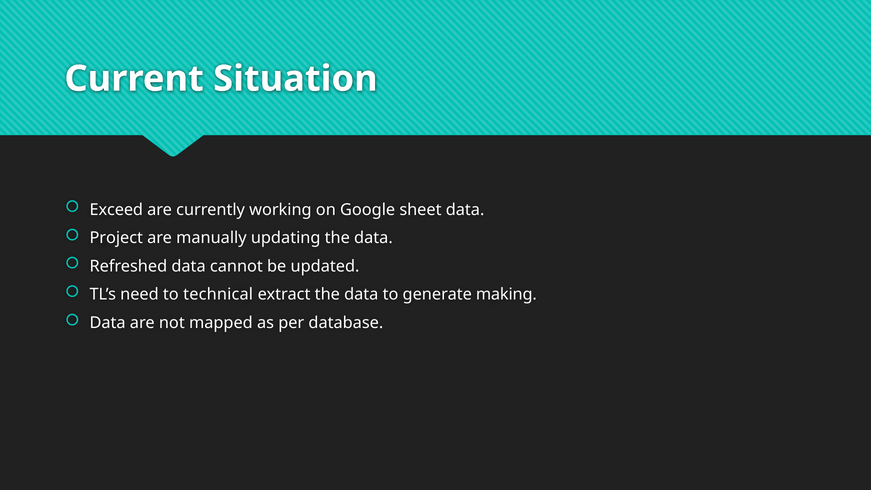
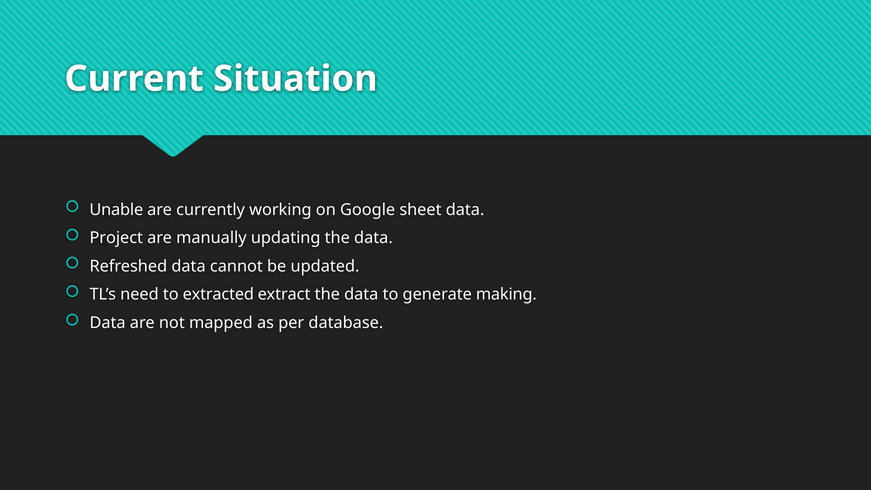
Exceed: Exceed -> Unable
technical: technical -> extracted
